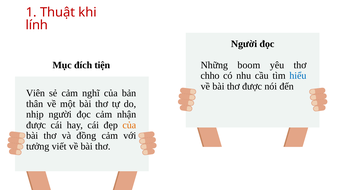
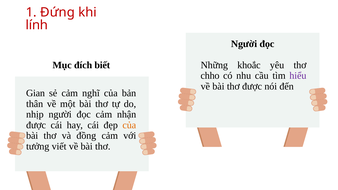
Thuật: Thuật -> Đứng
tiện: tiện -> biết
boom: boom -> khoắc
hiểu colour: blue -> purple
Viên: Viên -> Gian
